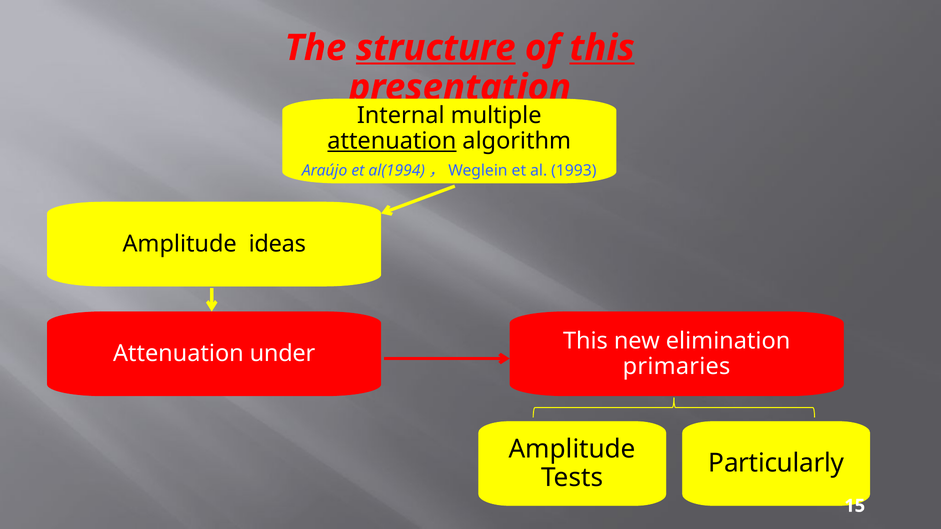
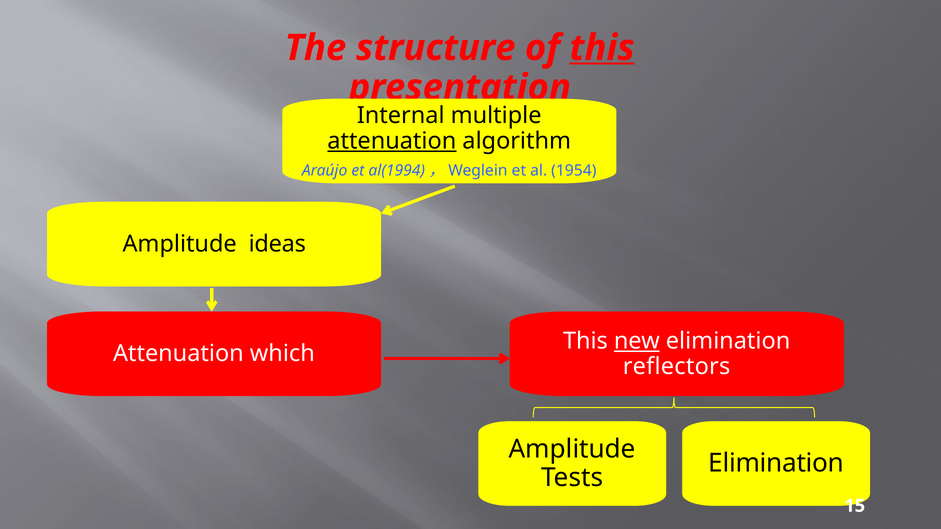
structure underline: present -> none
1993: 1993 -> 1954
new underline: none -> present
under: under -> which
primaries: primaries -> reflectors
Particularly at (776, 464): Particularly -> Elimination
